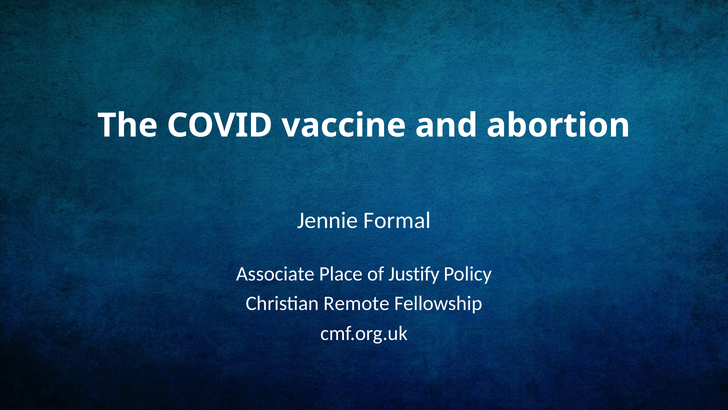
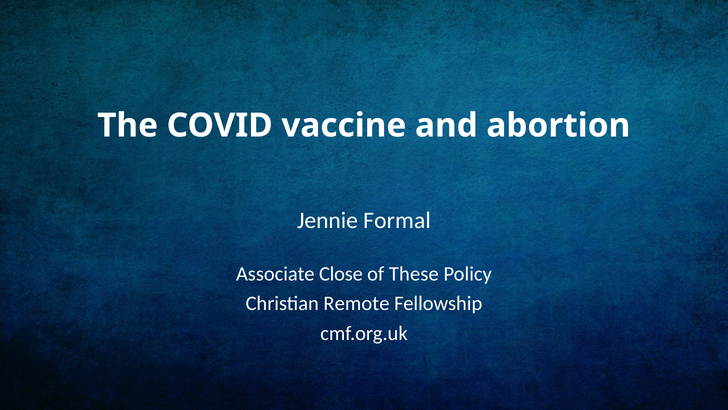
Place: Place -> Close
Justify: Justify -> These
